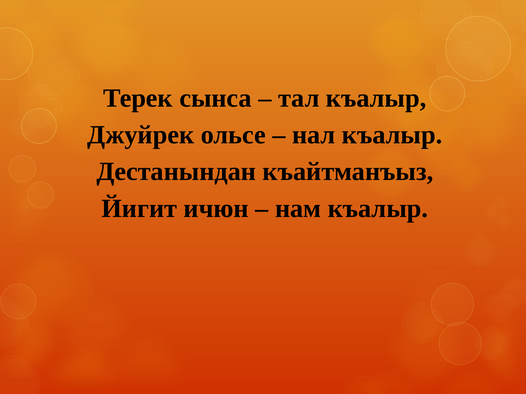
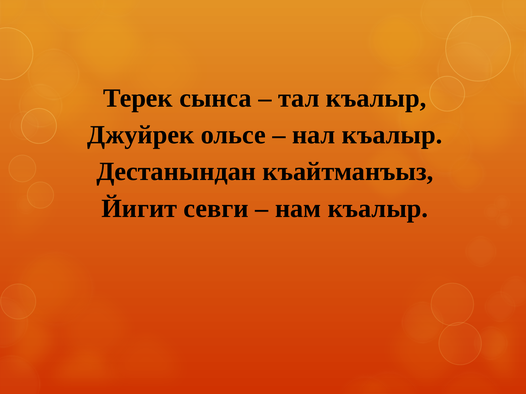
ичюн: ичюн -> севги
